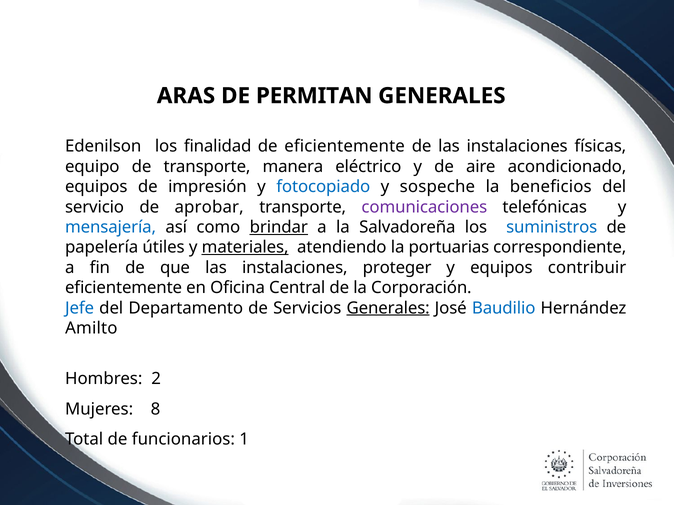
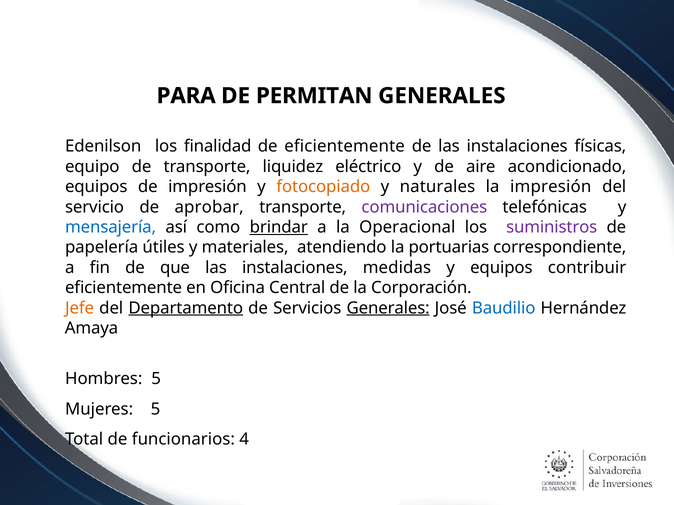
ARAS: ARAS -> PARA
manera: manera -> liquidez
fotocopiado colour: blue -> orange
sospeche: sospeche -> naturales
la beneficios: beneficios -> impresión
Salvadoreña: Salvadoreña -> Operacional
suministros colour: blue -> purple
materiales underline: present -> none
proteger: proteger -> medidas
Jefe colour: blue -> orange
Departamento underline: none -> present
Amilto: Amilto -> Amaya
Hombres 2: 2 -> 5
Mujeres 8: 8 -> 5
1: 1 -> 4
